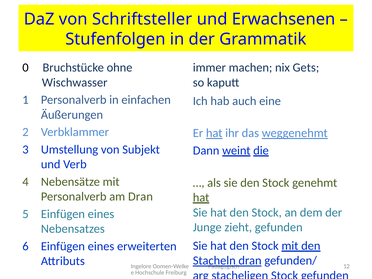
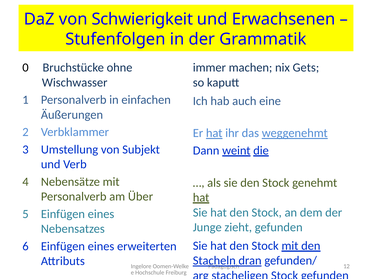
Schriftsteller: Schriftsteller -> Schwierigkeit
am Dran: Dran -> Über
